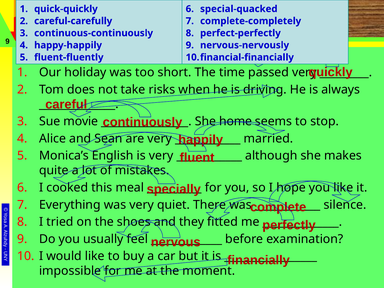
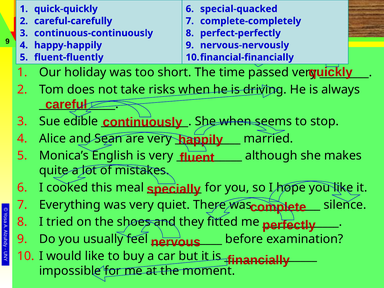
movie: movie -> edible
She home: home -> when
